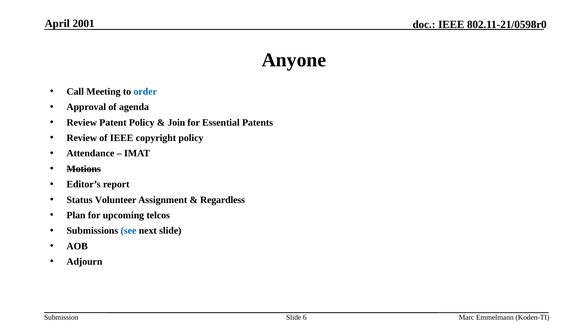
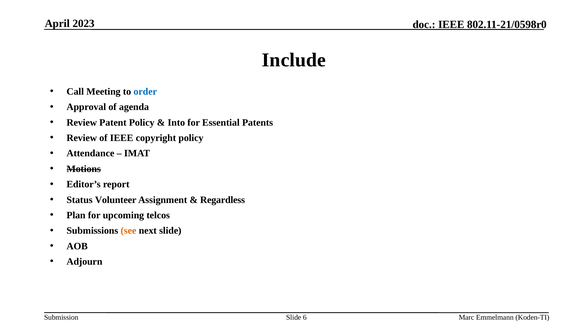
2001: 2001 -> 2023
Anyone: Anyone -> Include
Join: Join -> Into
see colour: blue -> orange
